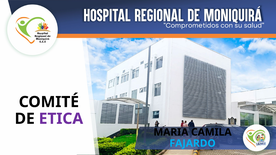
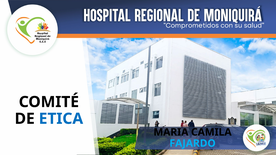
ETICA colour: purple -> blue
